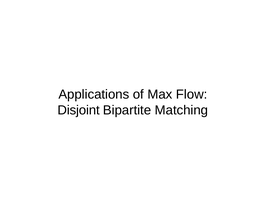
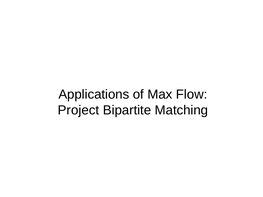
Disjoint: Disjoint -> Project
